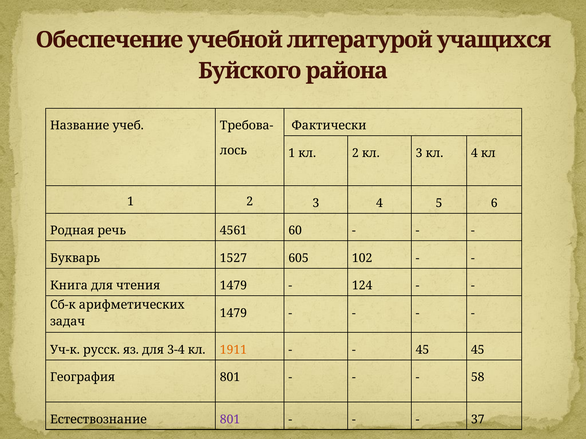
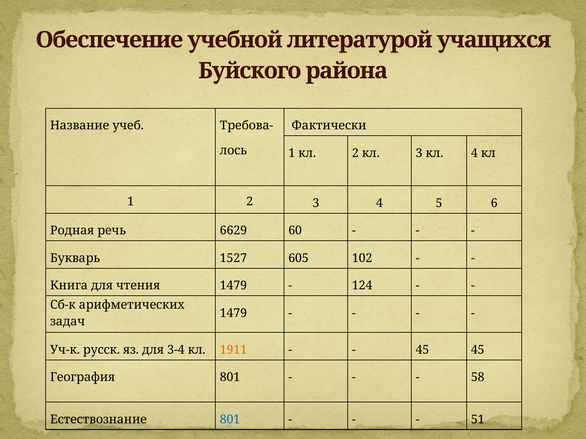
4561: 4561 -> 6629
801 at (230, 420) colour: purple -> blue
37: 37 -> 51
